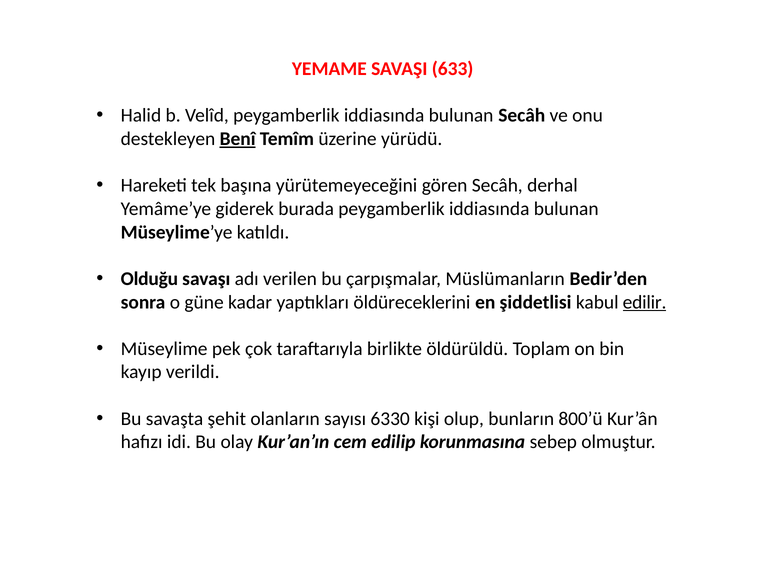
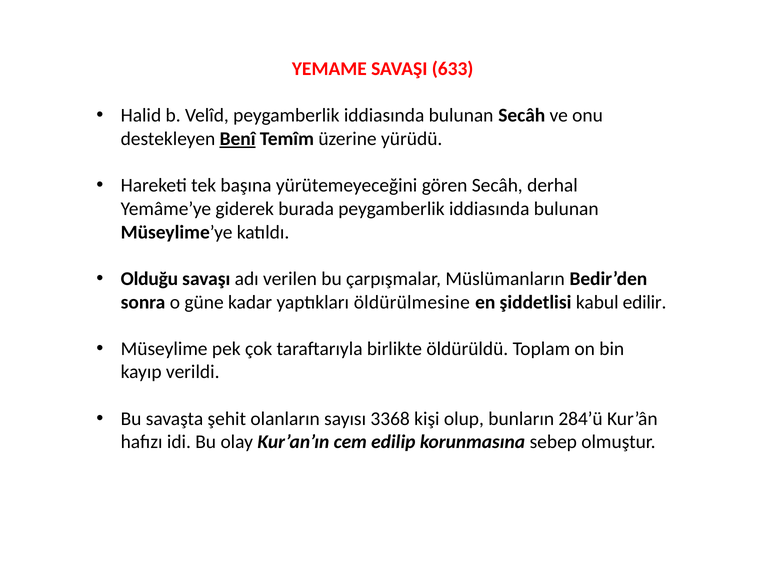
öldüreceklerini: öldüreceklerini -> öldürülmesine
edilir underline: present -> none
6330: 6330 -> 3368
800’ü: 800’ü -> 284’ü
